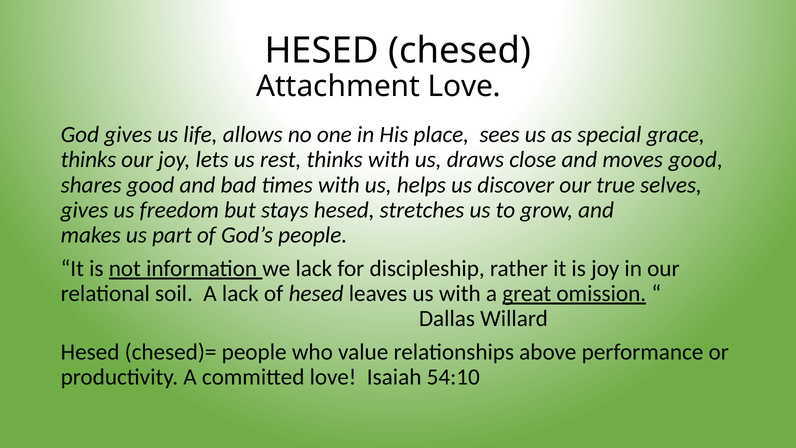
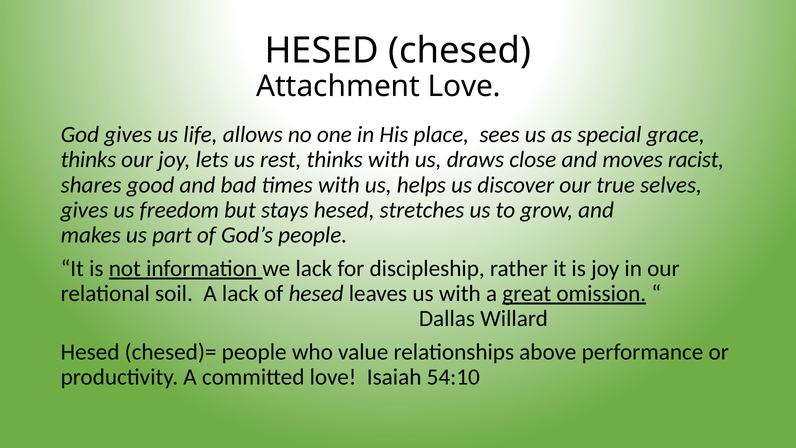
moves good: good -> racist
